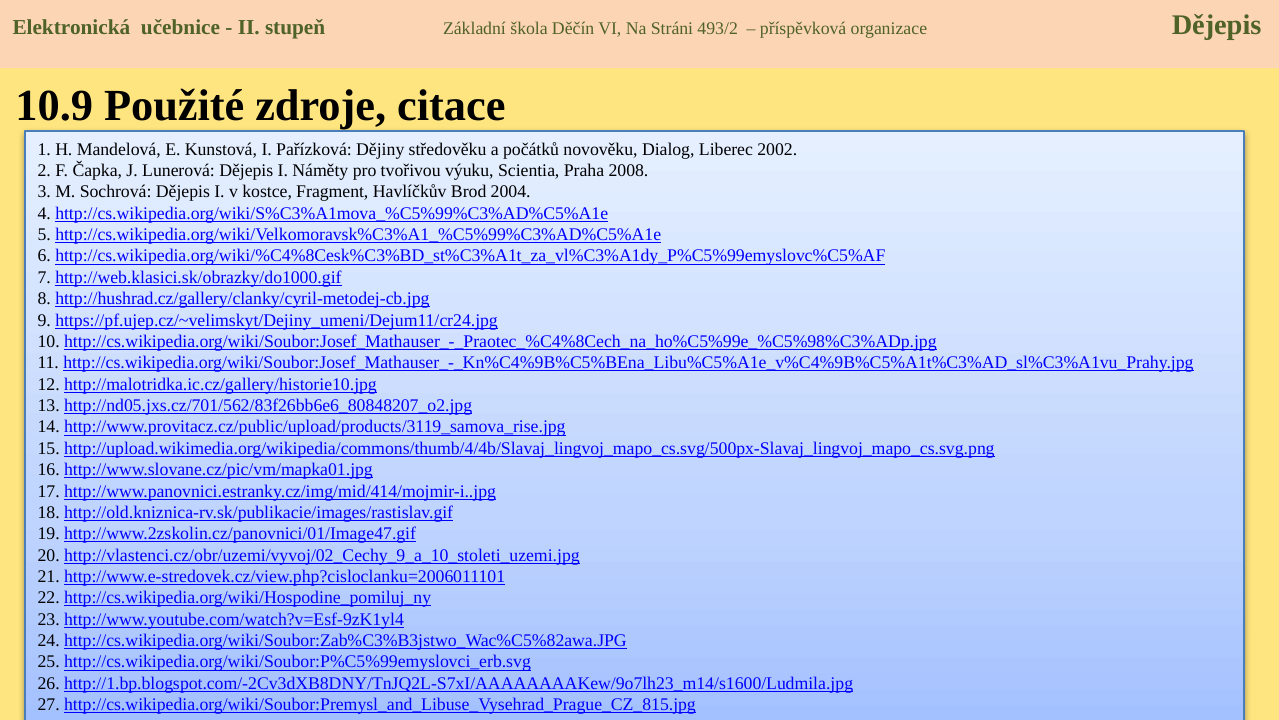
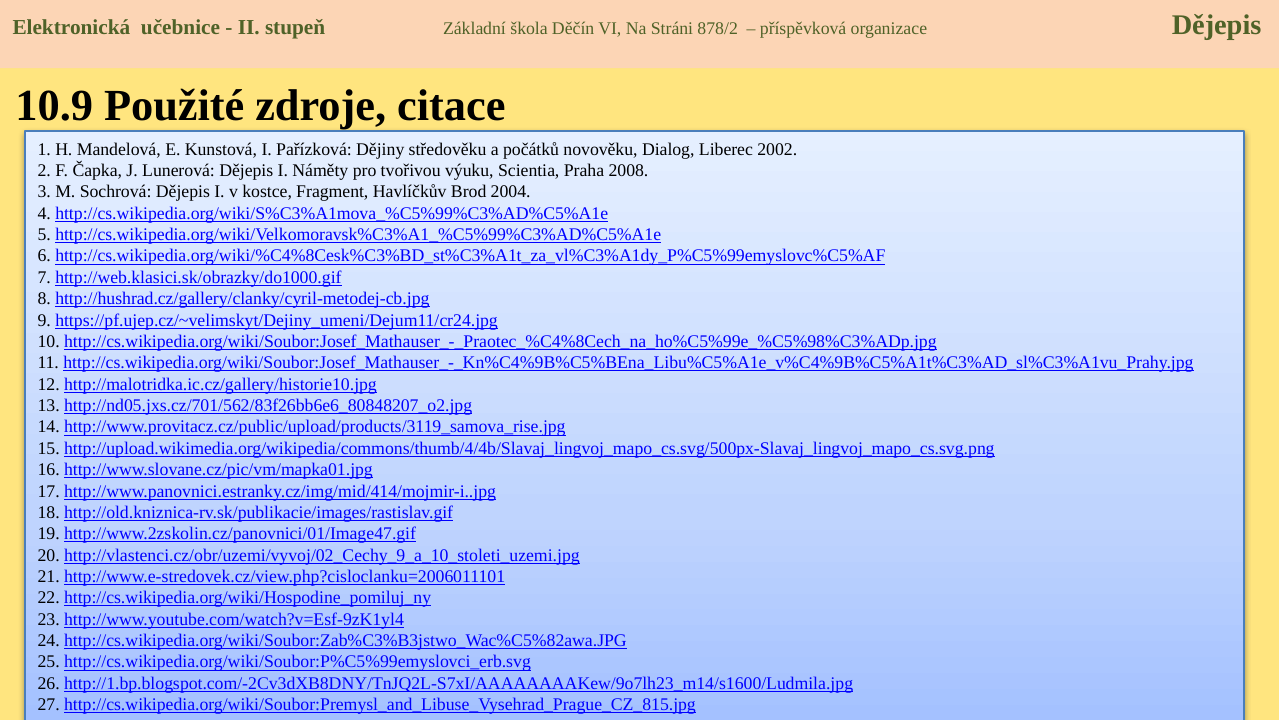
493/2: 493/2 -> 878/2
